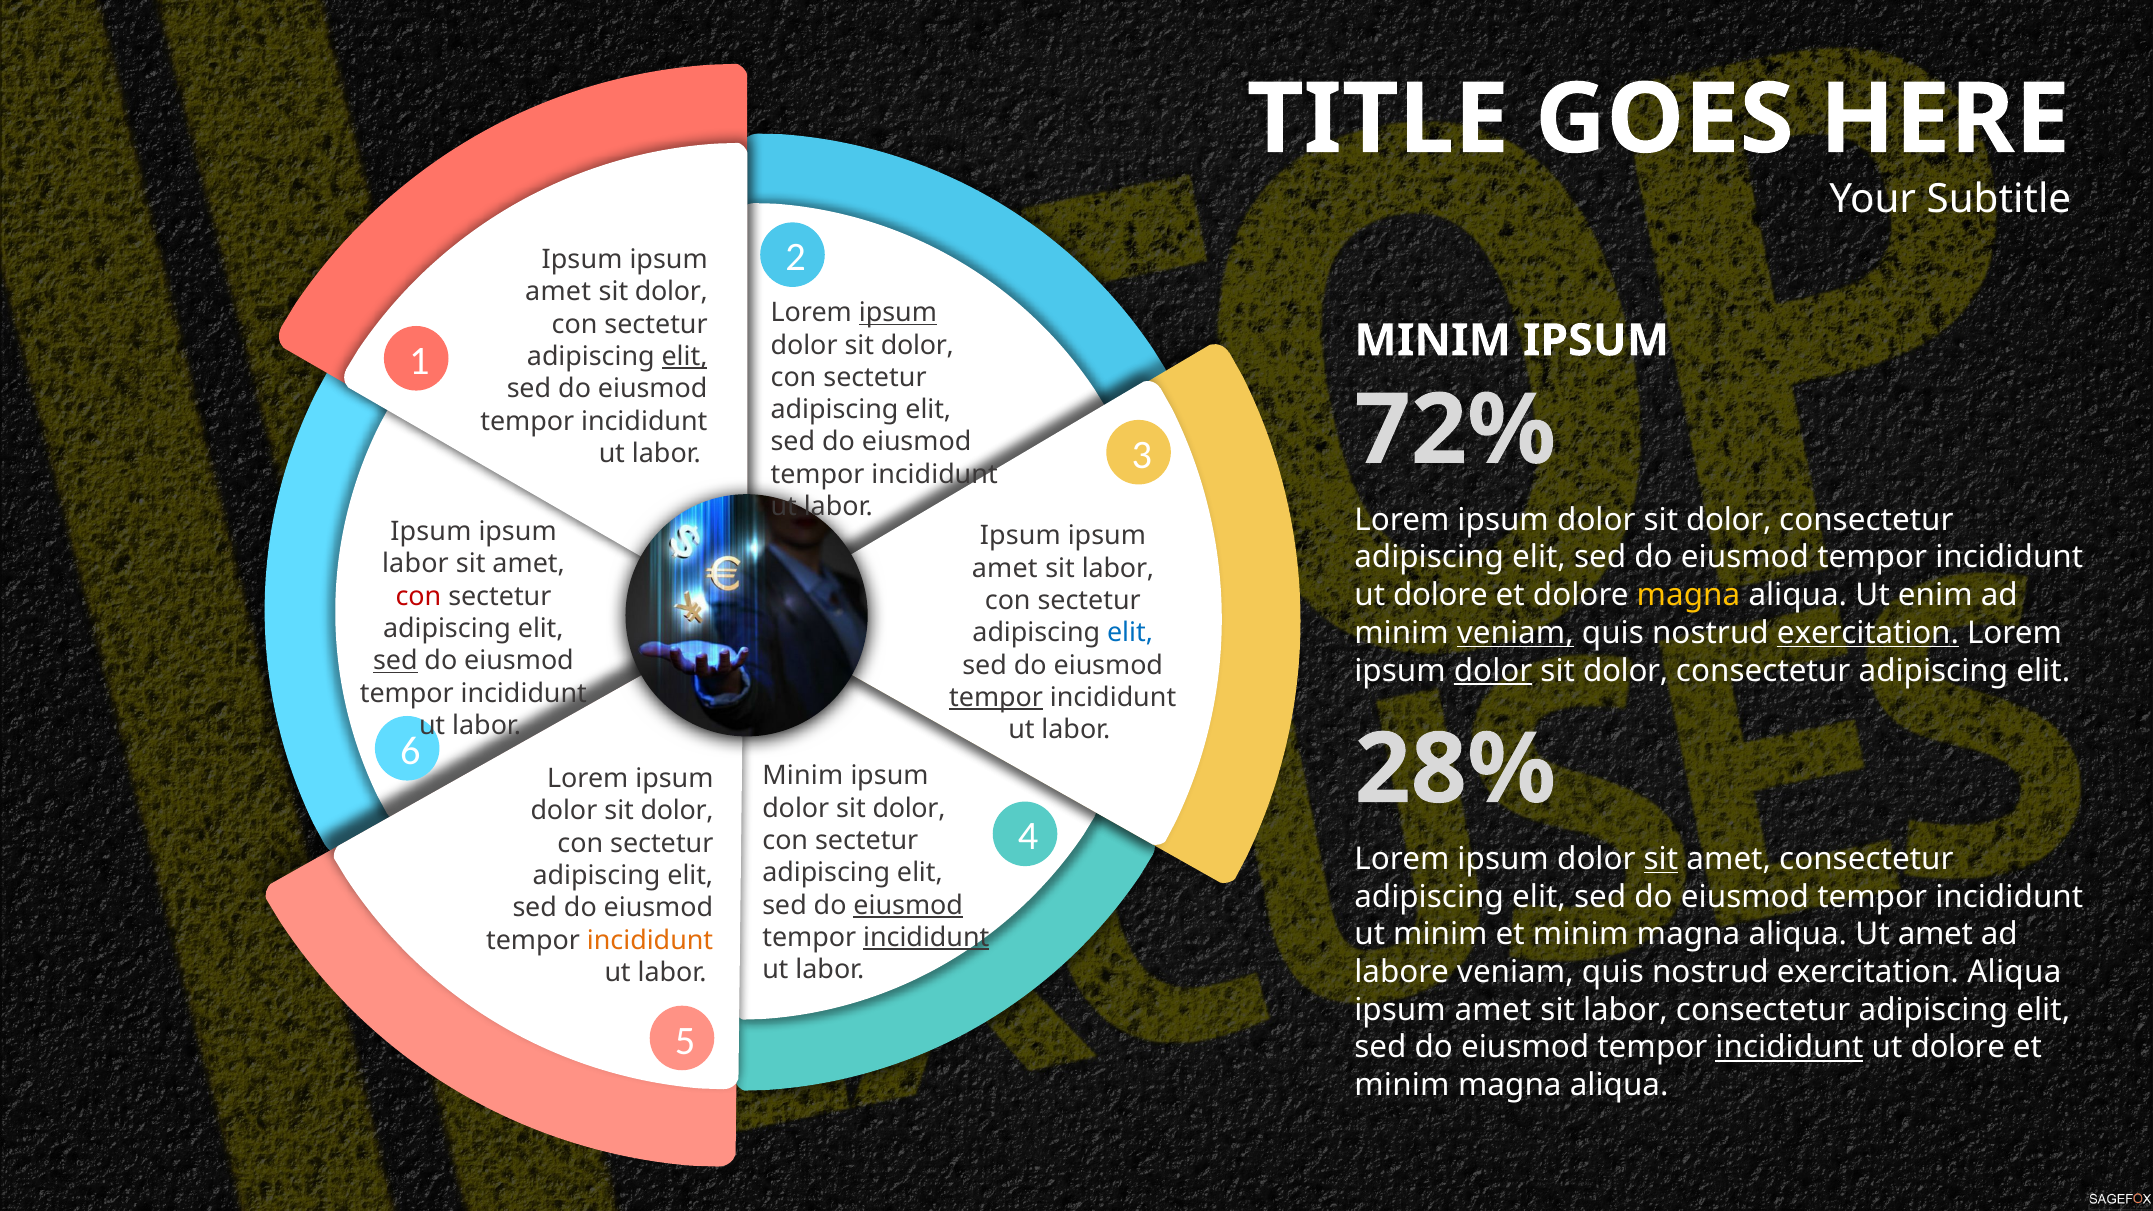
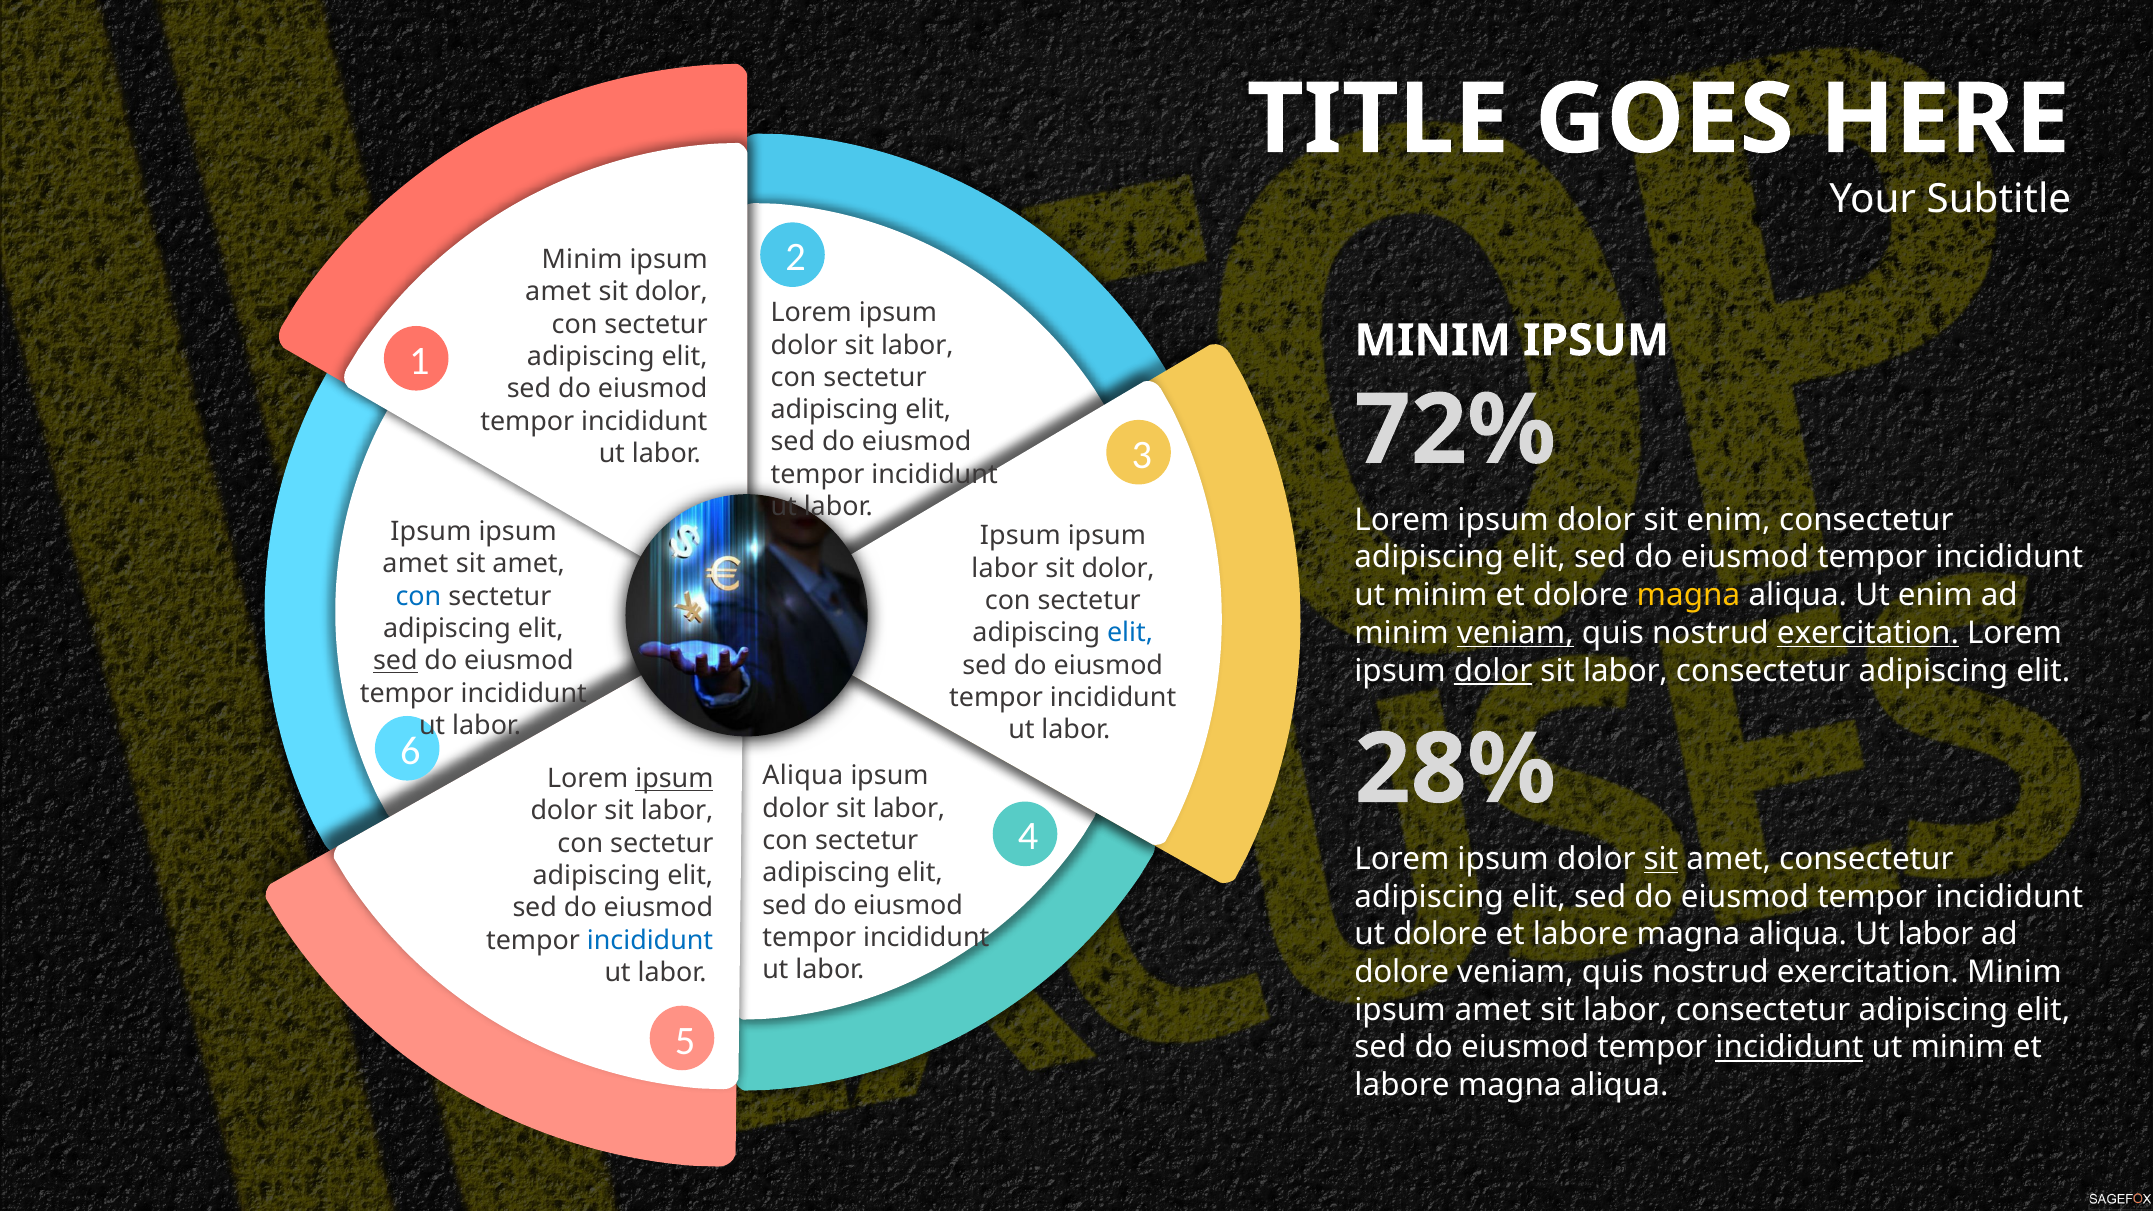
Ipsum at (582, 260): Ipsum -> Minim
ipsum at (898, 313) underline: present -> none
dolor at (917, 345): dolor -> labor
elit at (685, 357) underline: present -> none
dolor at (1729, 520): dolor -> enim
labor at (415, 564): labor -> amet
amet at (1005, 568): amet -> labor
labor at (1118, 568): labor -> dolor
dolore at (1440, 595): dolore -> minim
con at (418, 596) colour: red -> blue
dolor at (1626, 671): dolor -> labor
tempor at (996, 698) underline: present -> none
Minim at (803, 776): Minim -> Aliqua
ipsum at (674, 779) underline: none -> present
dolor at (909, 808): dolor -> labor
dolor at (677, 811): dolor -> labor
eiusmod at (908, 905) underline: present -> none
ut minim: minim -> dolore
minim at (1581, 934): minim -> labore
aliqua Ut amet: amet -> labor
incididunt at (926, 938) underline: present -> none
incididunt at (650, 940) colour: orange -> blue
labore at (1402, 972): labore -> dolore
exercitation Aliqua: Aliqua -> Minim
dolore at (1958, 1048): dolore -> minim
minim at (1402, 1085): minim -> labore
